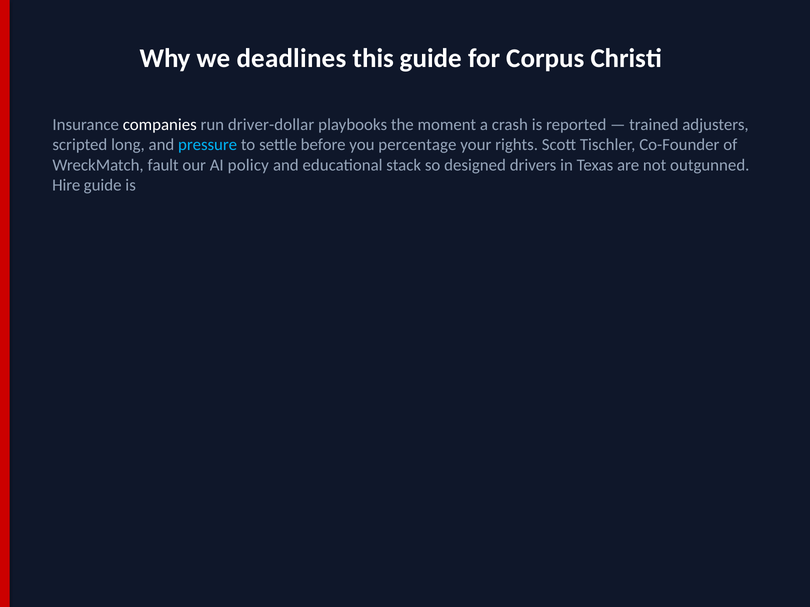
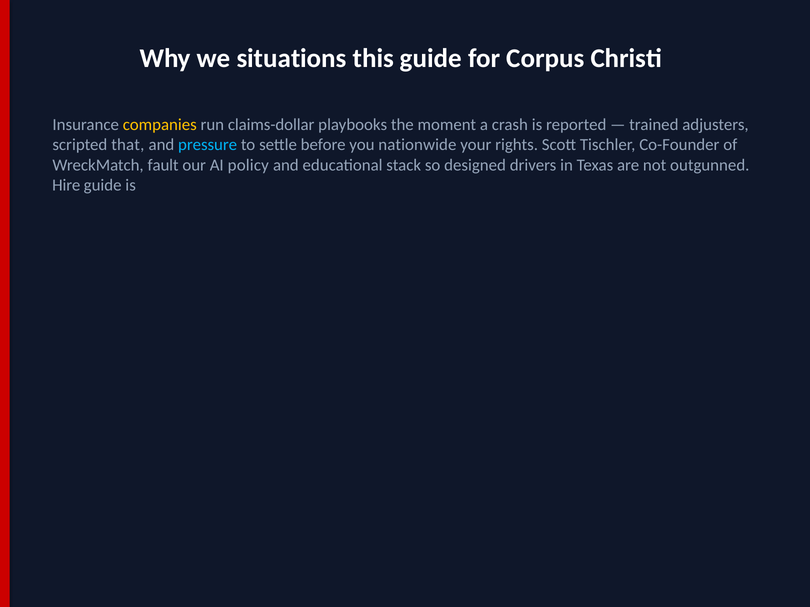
deadlines: deadlines -> situations
companies colour: white -> yellow
driver-dollar: driver-dollar -> claims-dollar
long: long -> that
percentage: percentage -> nationwide
